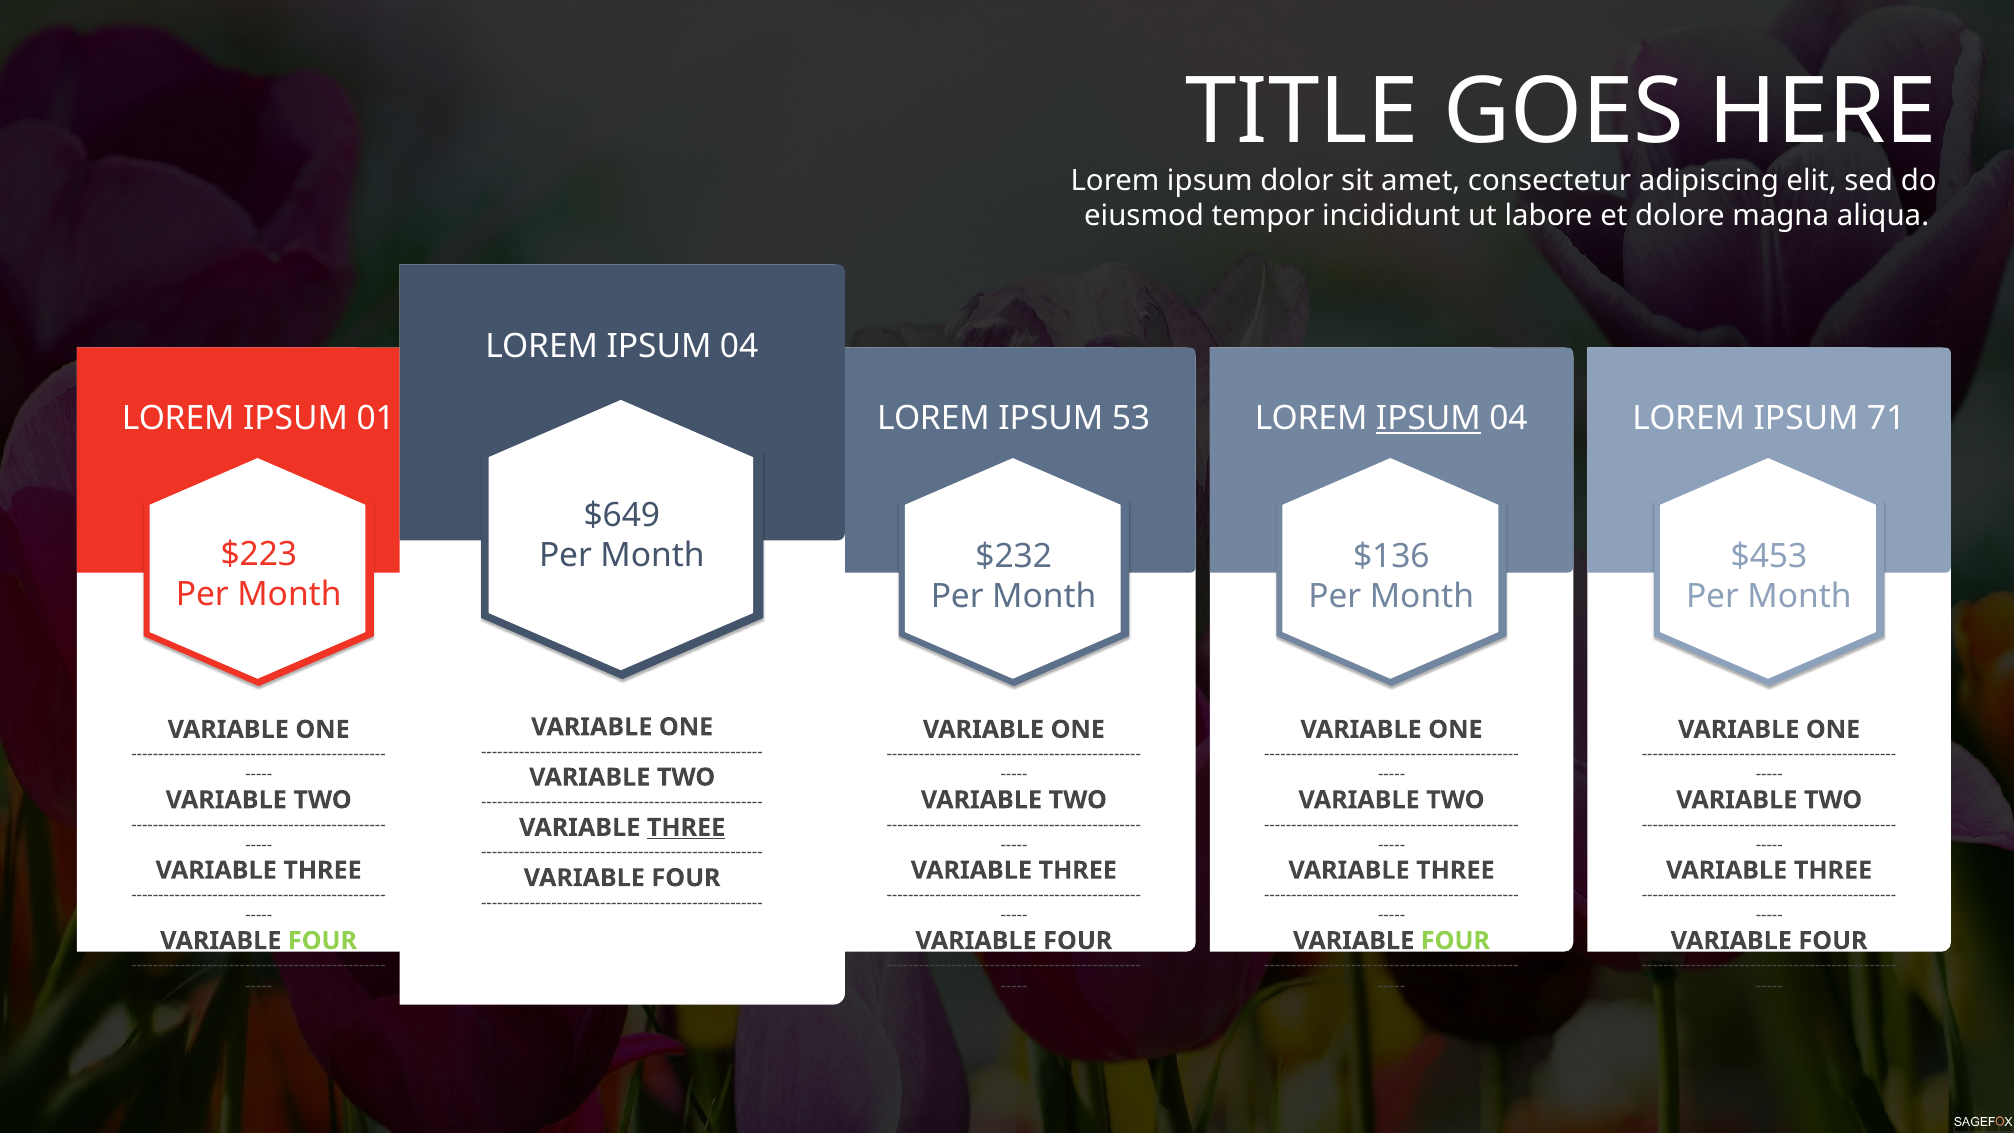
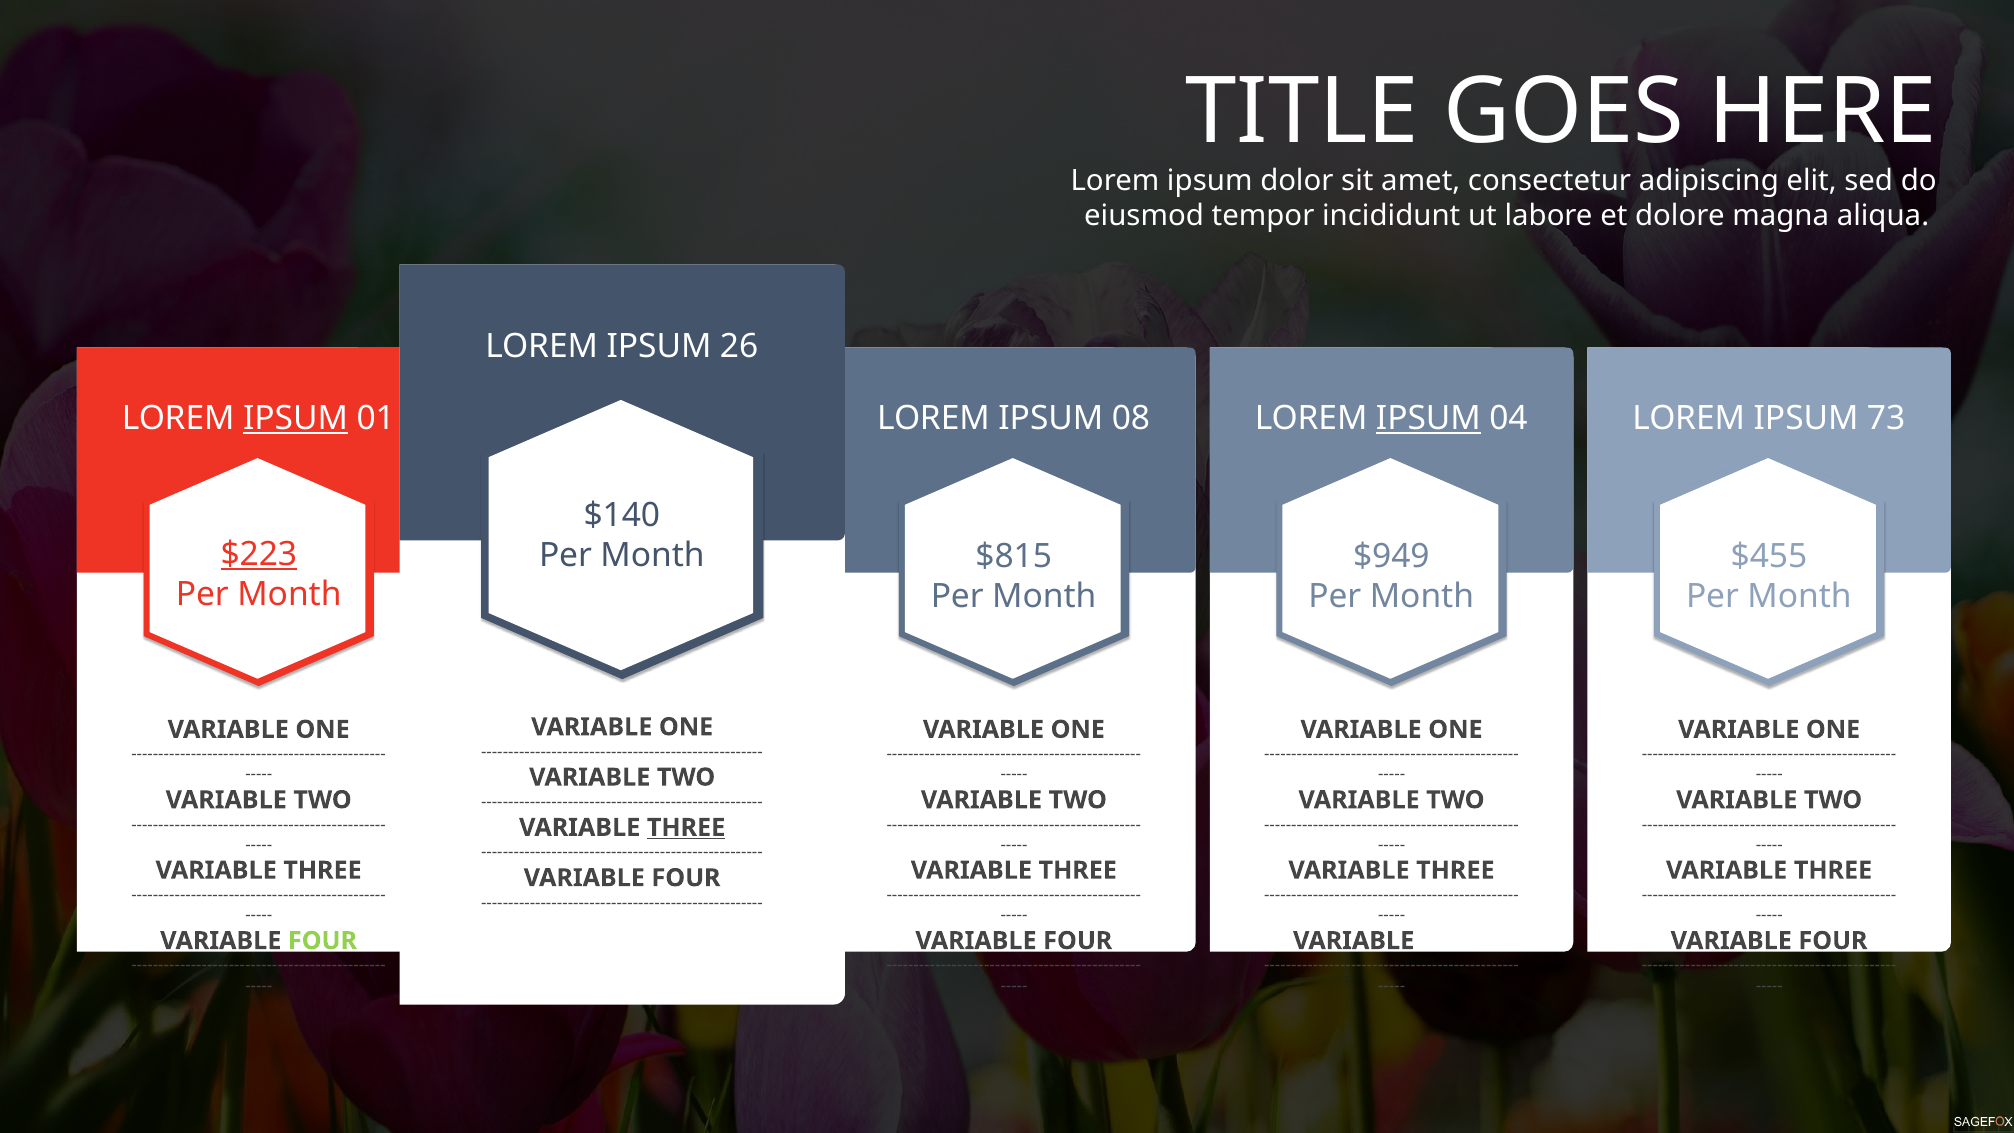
04 at (739, 346): 04 -> 26
IPSUM at (296, 418) underline: none -> present
53: 53 -> 08
71: 71 -> 73
$649: $649 -> $140
$223 underline: none -> present
$232: $232 -> $815
$136: $136 -> $949
$453: $453 -> $455
FOUR at (1455, 941) colour: light green -> white
